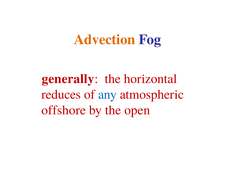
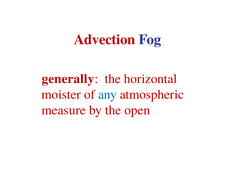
Advection colour: orange -> red
reduces: reduces -> moister
offshore: offshore -> measure
